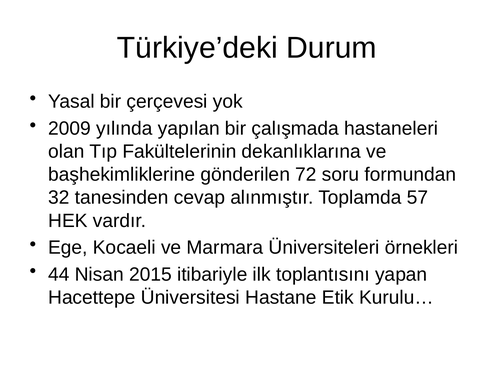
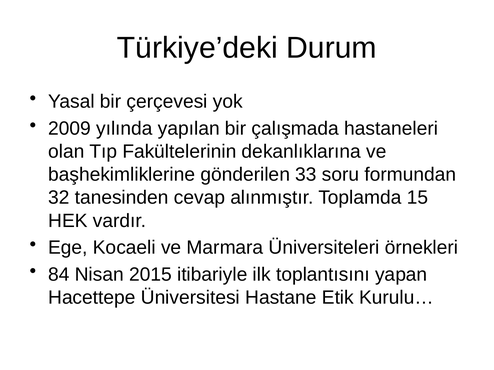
72: 72 -> 33
57: 57 -> 15
44: 44 -> 84
